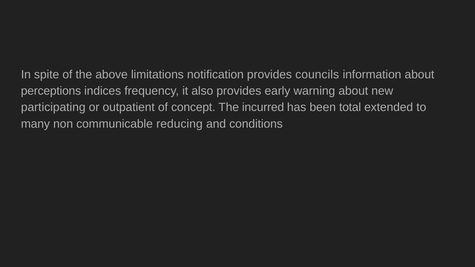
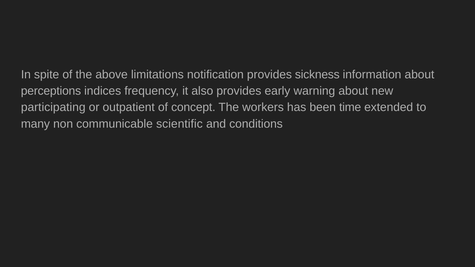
councils: councils -> sickness
incurred: incurred -> workers
total: total -> time
reducing: reducing -> scientific
